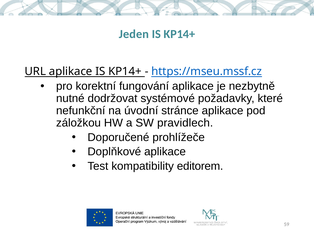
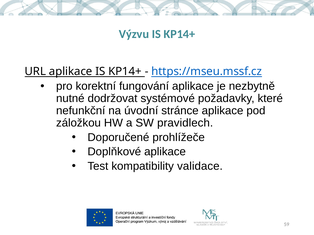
Jeden: Jeden -> Výzvu
editorem: editorem -> validace
